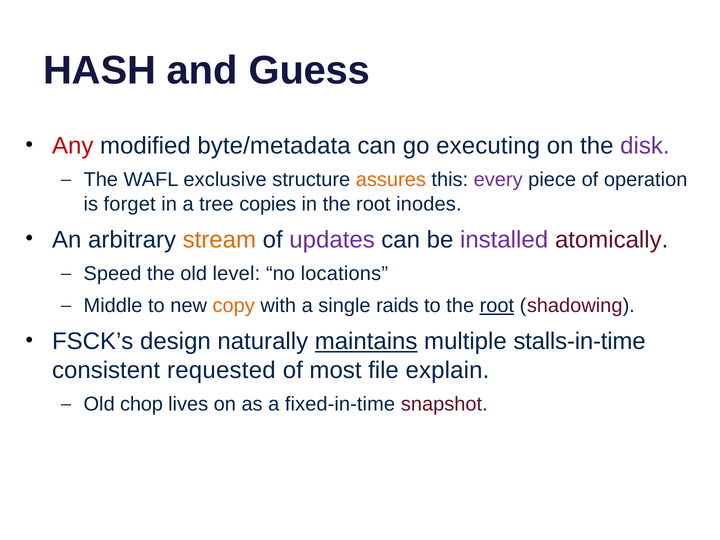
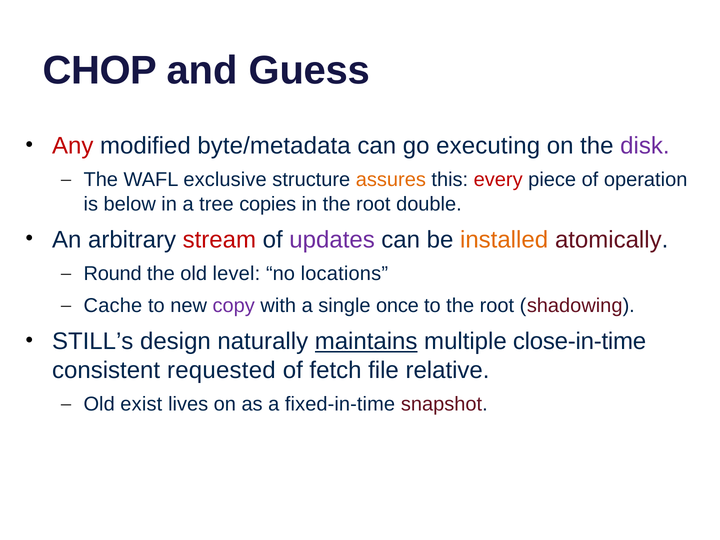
HASH: HASH -> CHOP
every colour: purple -> red
forget: forget -> below
inodes: inodes -> double
stream colour: orange -> red
installed colour: purple -> orange
Speed: Speed -> Round
Middle: Middle -> Cache
copy colour: orange -> purple
raids: raids -> once
root at (497, 306) underline: present -> none
FSCK’s: FSCK’s -> STILL’s
stalls-in-time: stalls-in-time -> close-in-time
most: most -> fetch
explain: explain -> relative
chop: chop -> exist
